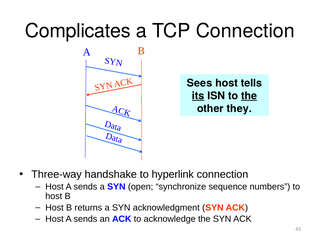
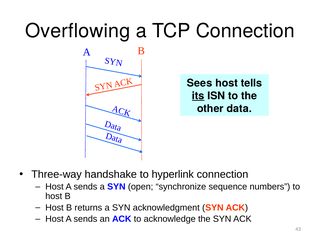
Complicates: Complicates -> Overflowing
the at (249, 96) underline: present -> none
they: they -> data
